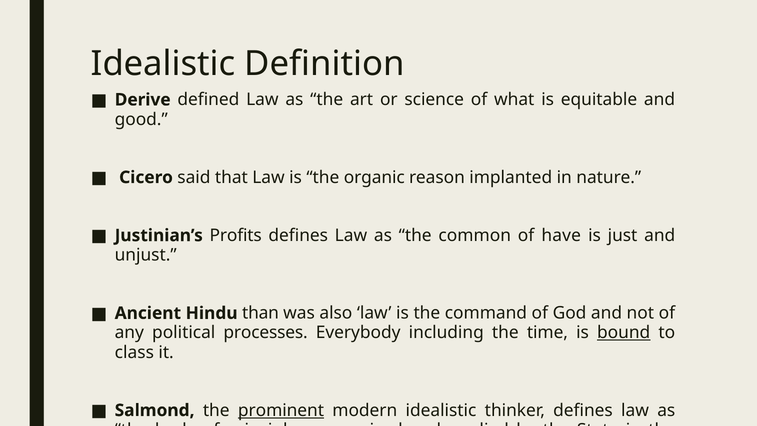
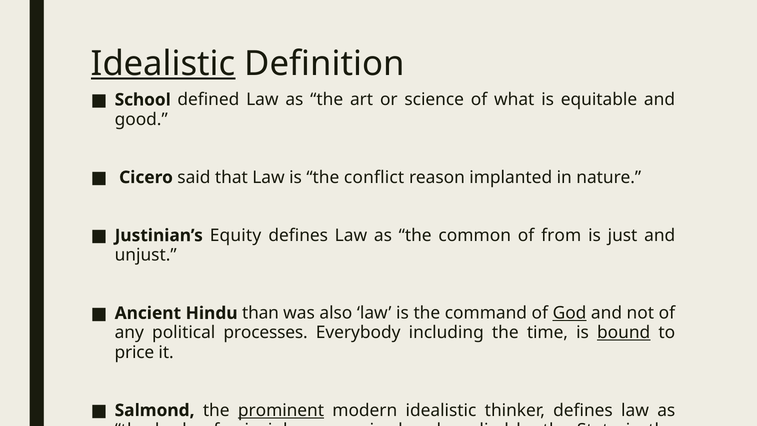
Idealistic at (163, 64) underline: none -> present
Derive: Derive -> School
organic: organic -> conflict
Profits: Profits -> Equity
have: have -> from
God underline: none -> present
class: class -> price
